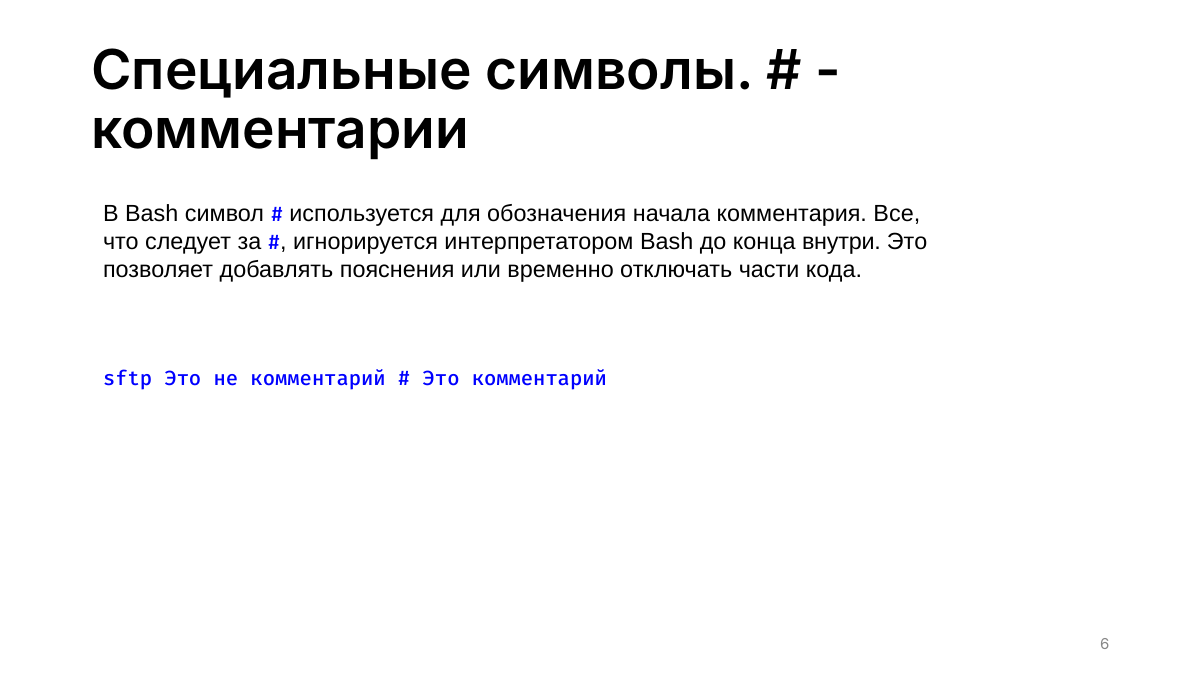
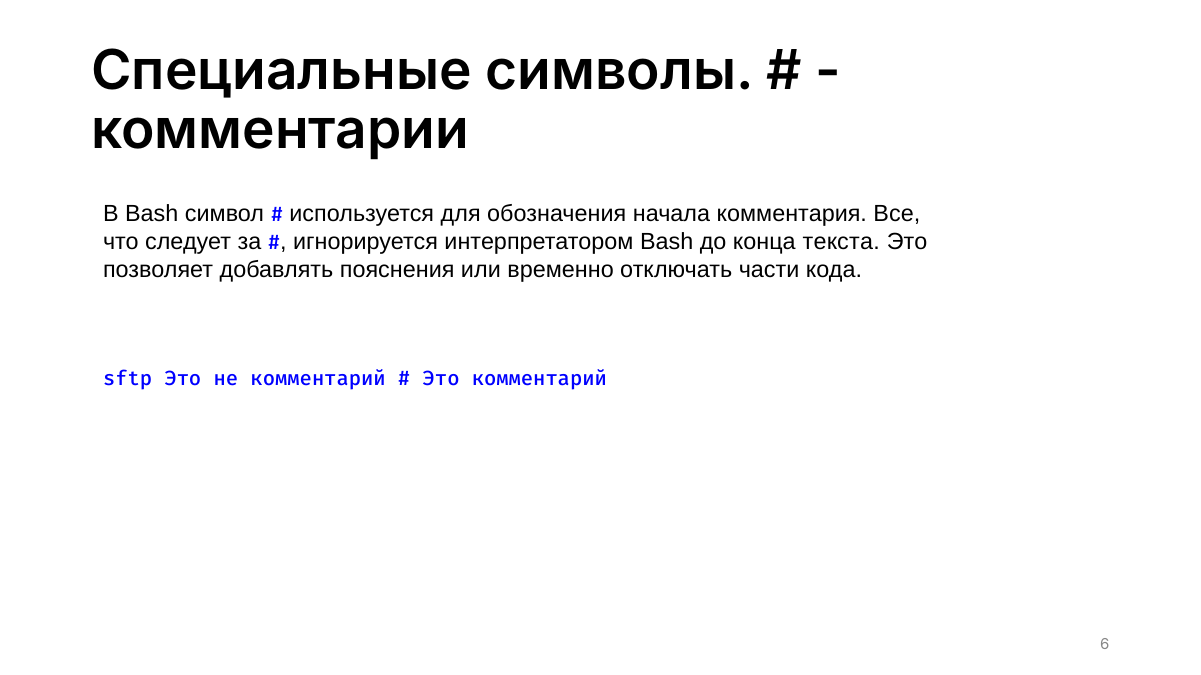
внутри: внутри -> текста
